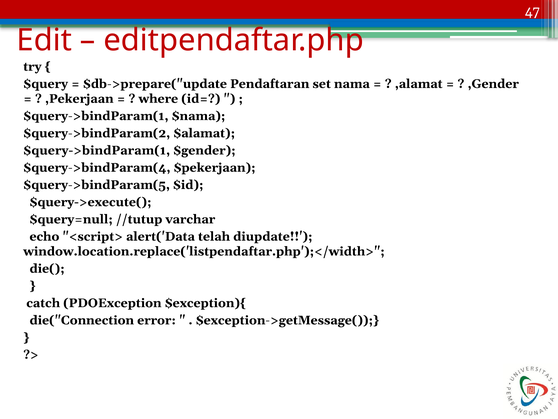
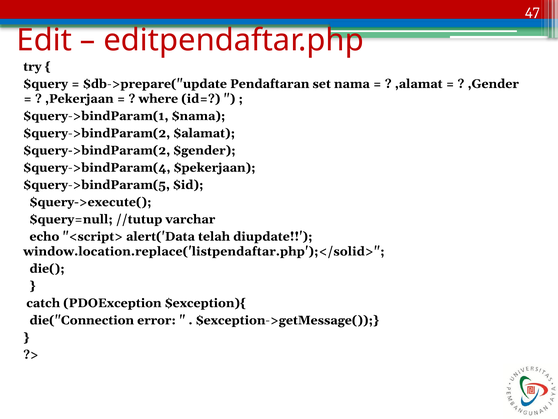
$query->bindParam(1 at (97, 150): $query->bindParam(1 -> $query->bindParam(2
window.location.replace('listpendaftar.php');</width>: window.location.replace('listpendaftar.php');</width> -> window.location.replace('listpendaftar.php');</solid>
